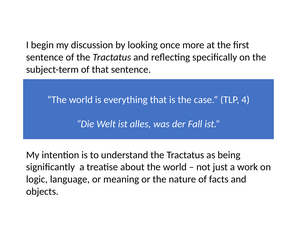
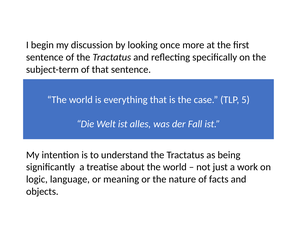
4: 4 -> 5
